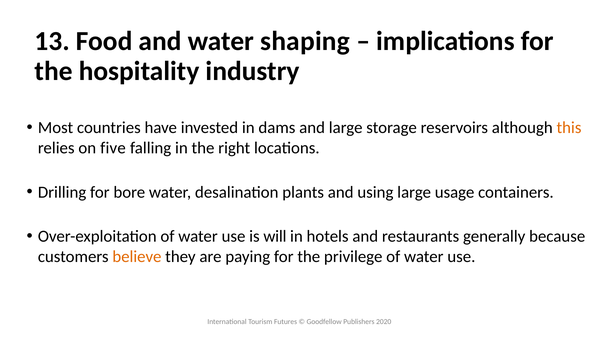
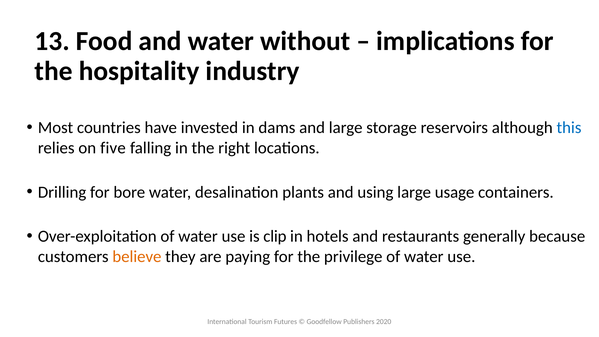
shaping: shaping -> without
this colour: orange -> blue
will: will -> clip
